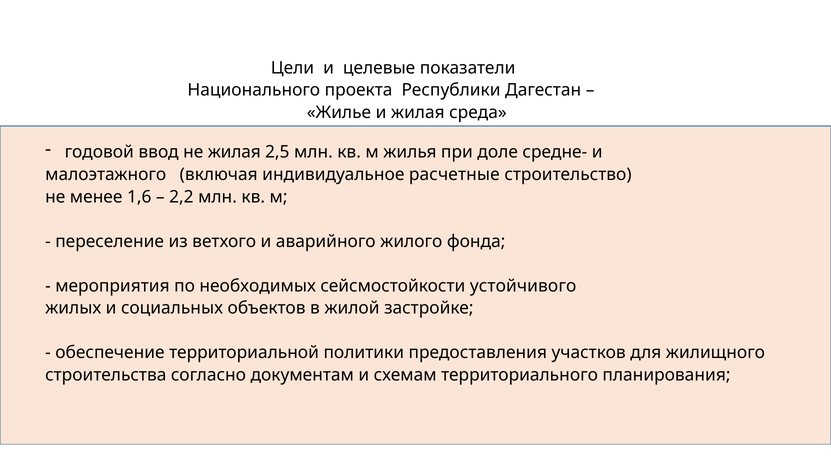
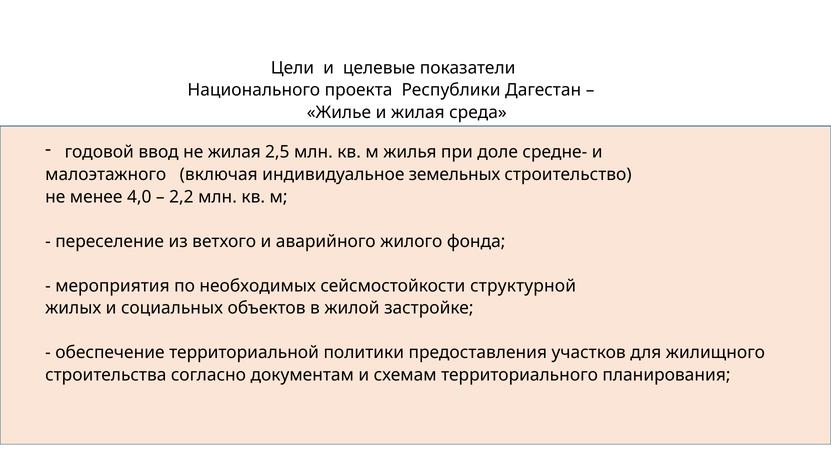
расчетные: расчетные -> земельных
1,6: 1,6 -> 4,0
устойчивого: устойчивого -> структурной
